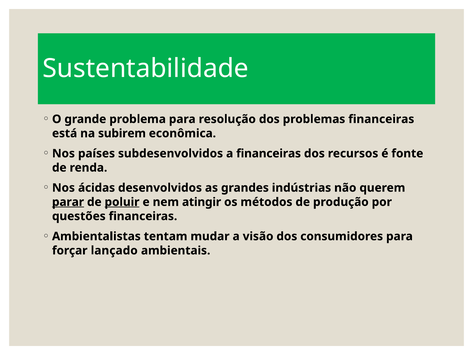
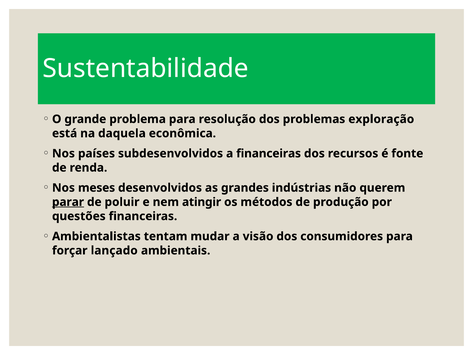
problemas financeiras: financeiras -> exploração
subirem: subirem -> daquela
ácidas: ácidas -> meses
poluir underline: present -> none
